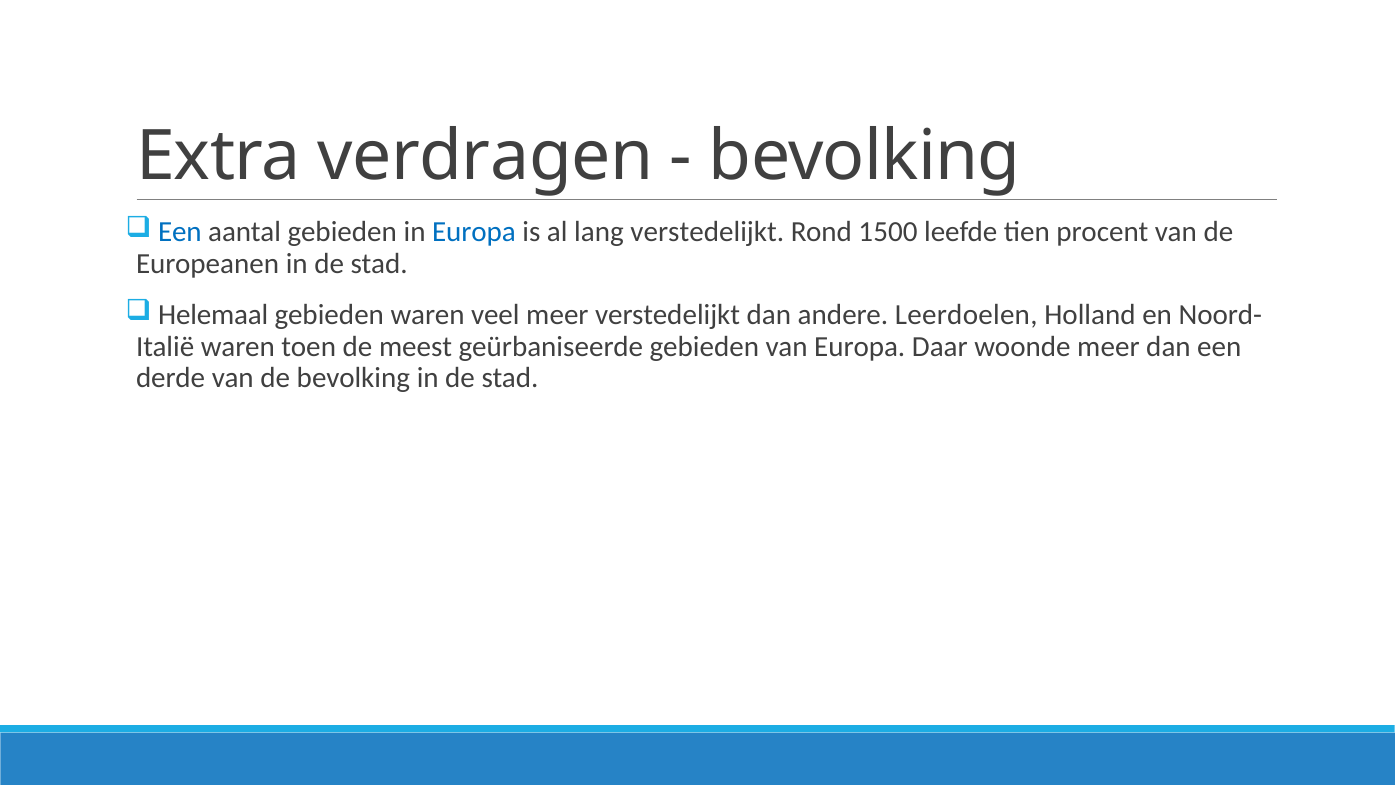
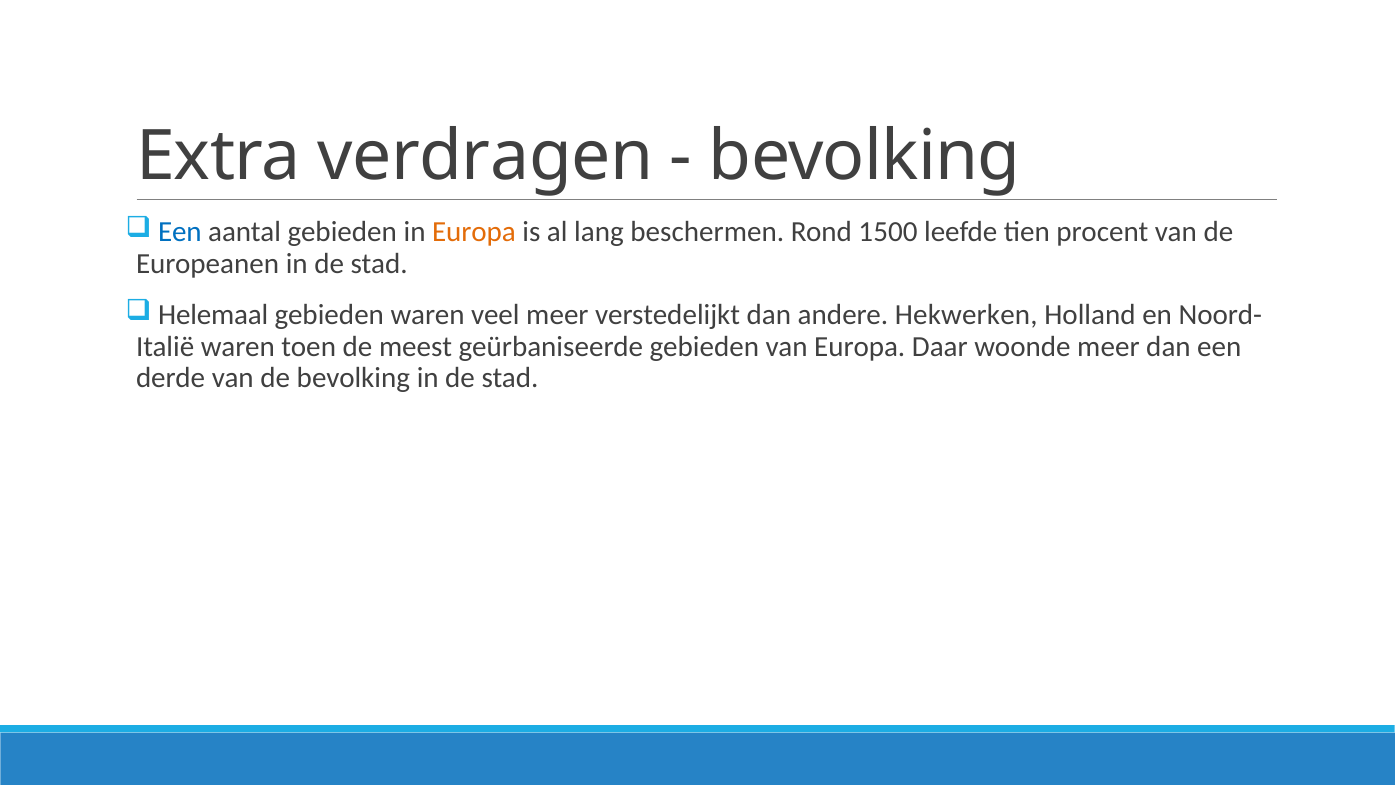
Europa at (474, 232) colour: blue -> orange
lang verstedelijkt: verstedelijkt -> beschermen
Leerdoelen: Leerdoelen -> Hekwerken
